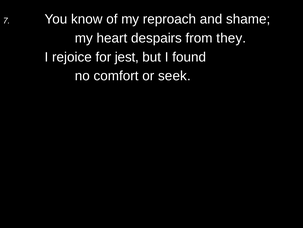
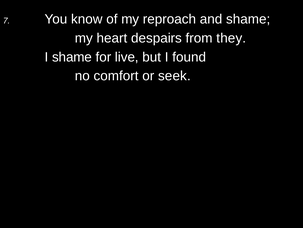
I rejoice: rejoice -> shame
jest: jest -> live
